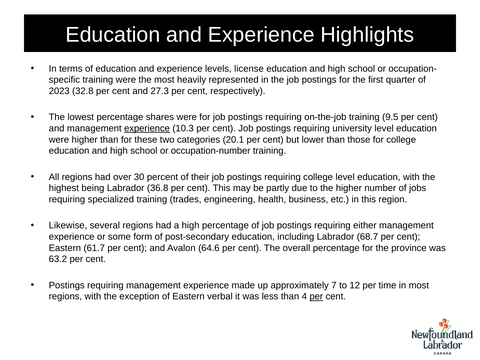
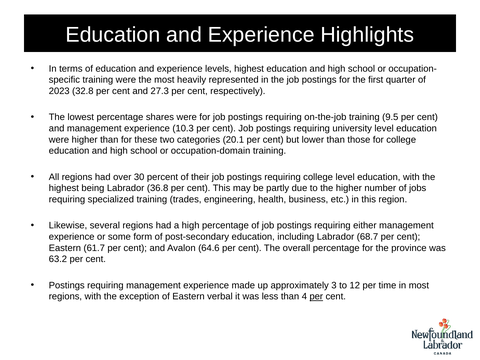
levels license: license -> highest
experience at (147, 128) underline: present -> none
occupation-number: occupation-number -> occupation-domain
7: 7 -> 3
